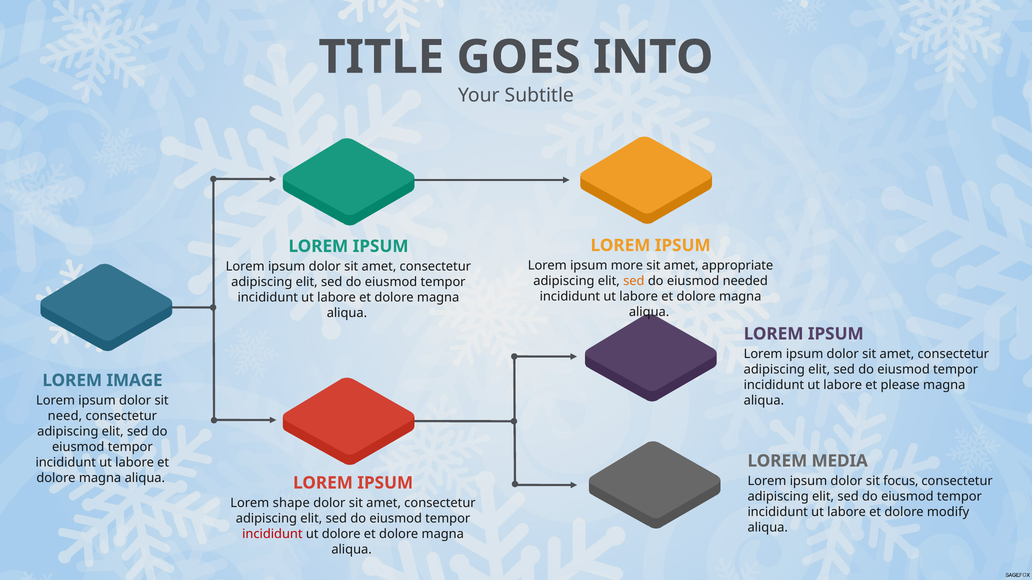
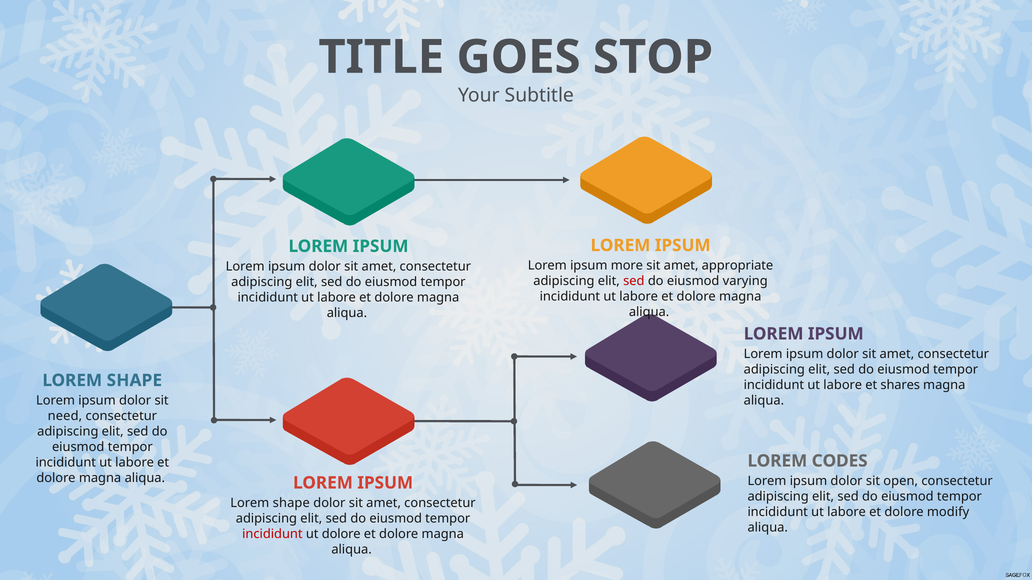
INTO: INTO -> STOP
sed at (634, 281) colour: orange -> red
needed: needed -> varying
IMAGE at (135, 381): IMAGE -> SHAPE
please: please -> shares
MEDIA: MEDIA -> CODES
focus: focus -> open
